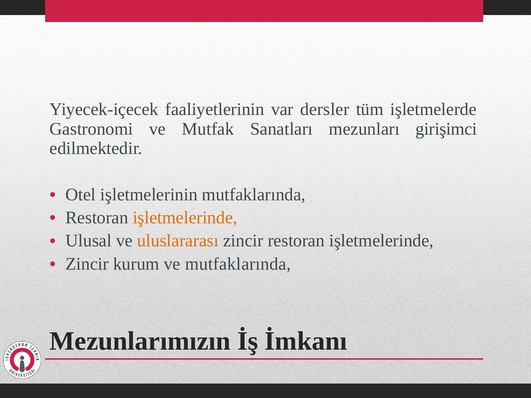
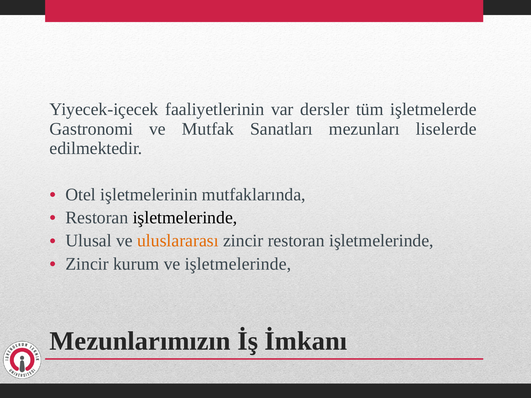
girişimci: girişimci -> liselerde
işletmelerinde at (185, 218) colour: orange -> black
ve mutfaklarında: mutfaklarında -> işletmelerinde
